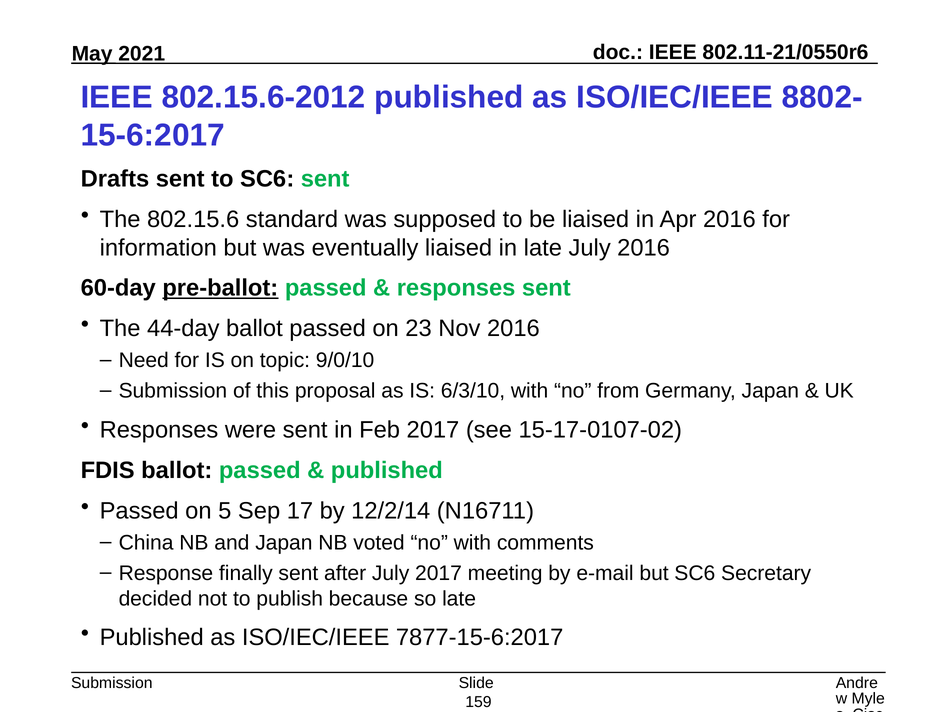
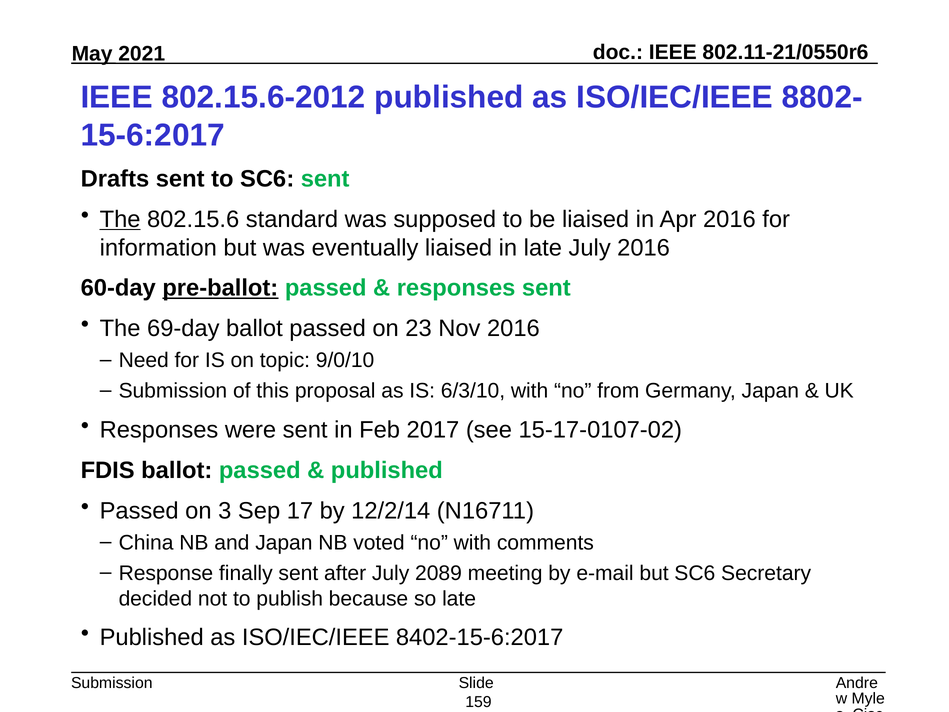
The at (120, 219) underline: none -> present
44-day: 44-day -> 69-day
5: 5 -> 3
July 2017: 2017 -> 2089
7877-15-6:2017: 7877-15-6:2017 -> 8402-15-6:2017
